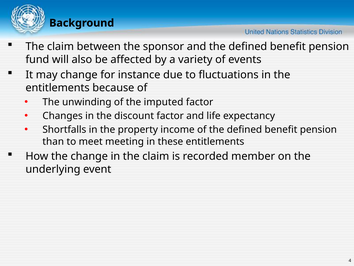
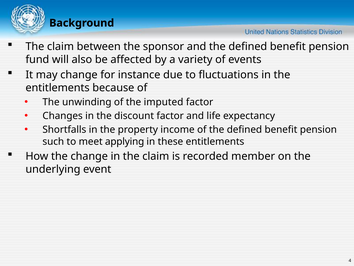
than: than -> such
meeting: meeting -> applying
